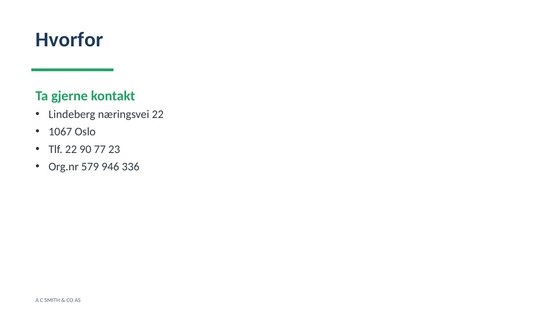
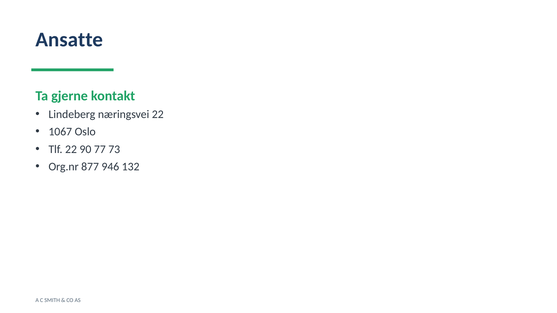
Hvorfor: Hvorfor -> Ansatte
23: 23 -> 73
579: 579 -> 877
336: 336 -> 132
